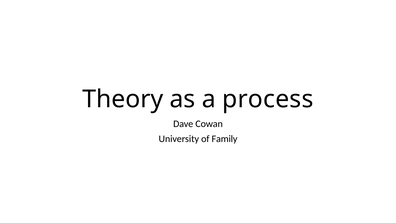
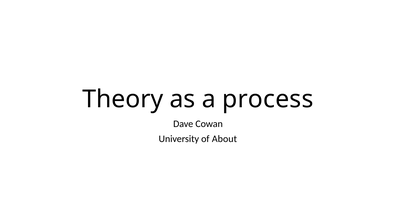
Family: Family -> About
